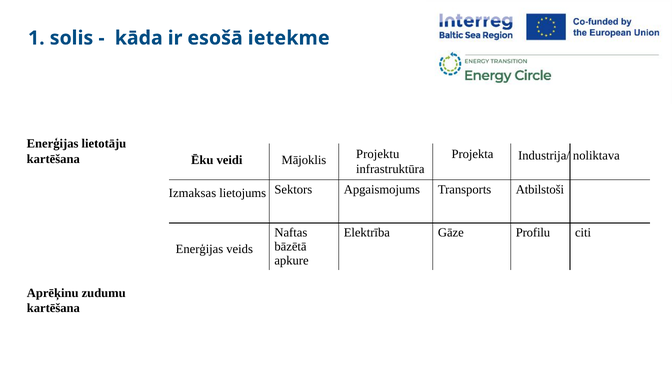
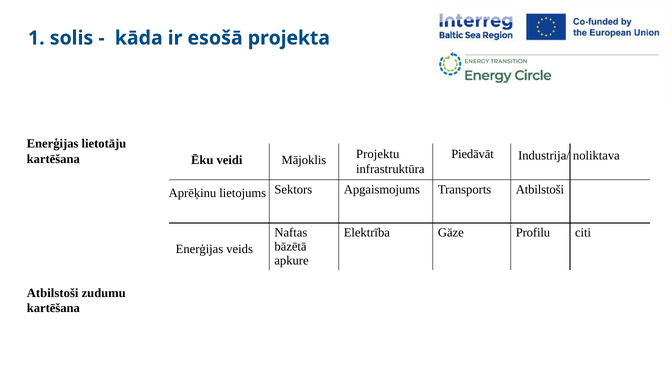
ietekme: ietekme -> projekta
Projekta: Projekta -> Piedāvāt
Izmaksas: Izmaksas -> Aprēķinu
Aprēķinu at (53, 293): Aprēķinu -> Atbilstoši
